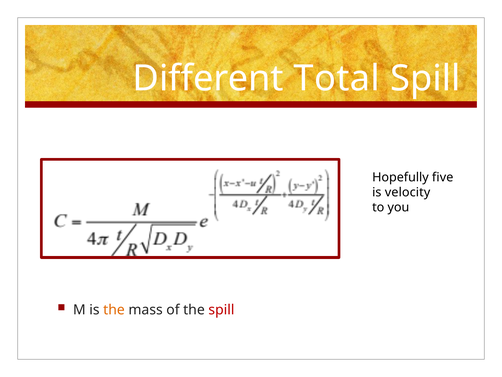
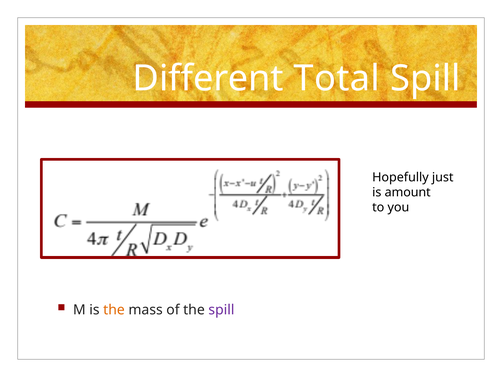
five: five -> just
velocity: velocity -> amount
spill at (221, 309) colour: red -> purple
